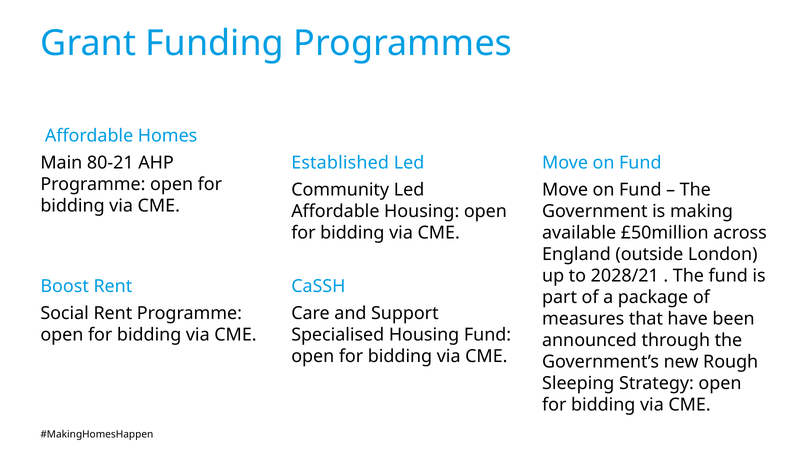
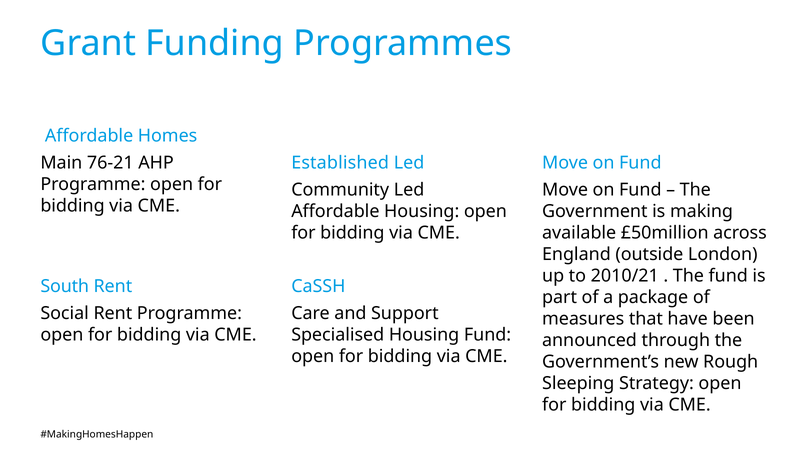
80-21: 80-21 -> 76-21
2028/21: 2028/21 -> 2010/21
Boost: Boost -> South
